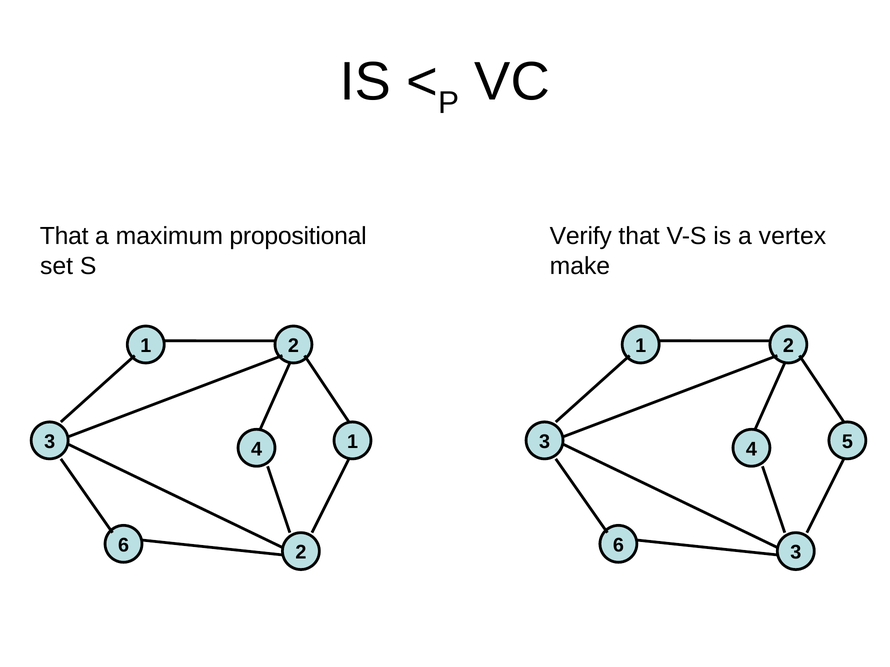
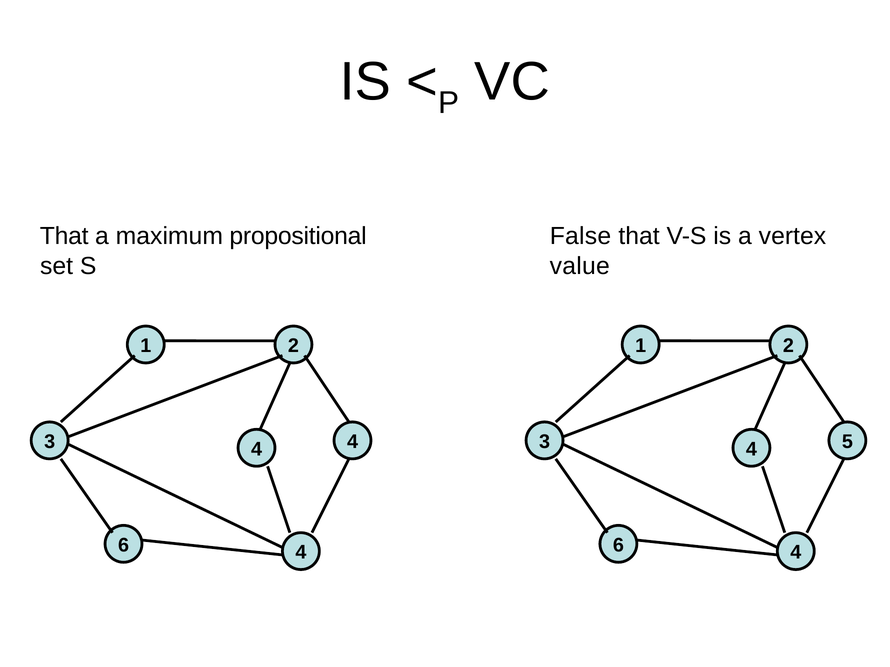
Verify: Verify -> False
make: make -> value
1 at (353, 442): 1 -> 4
2 at (301, 553): 2 -> 4
3 at (796, 553): 3 -> 4
